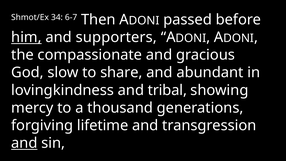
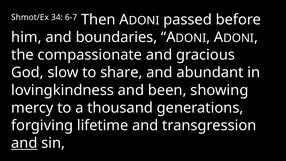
him underline: present -> none
supporters: supporters -> boundaries
tribal: tribal -> been
